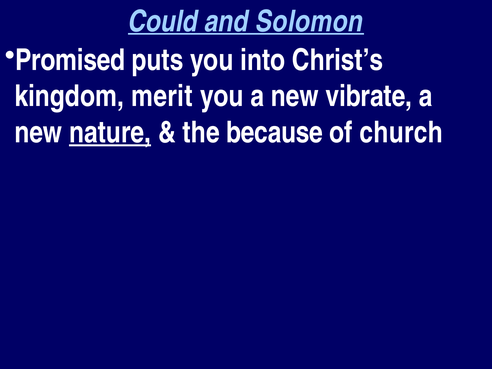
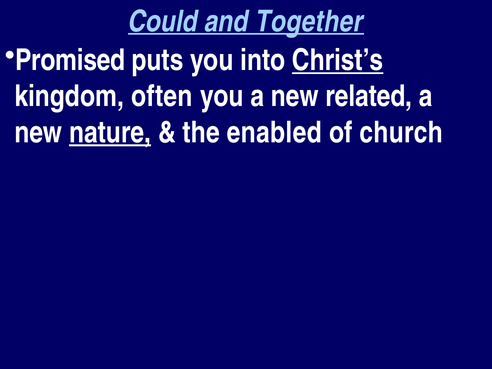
Solomon: Solomon -> Together
Christ’s underline: none -> present
merit: merit -> often
vibrate: vibrate -> related
because: because -> enabled
